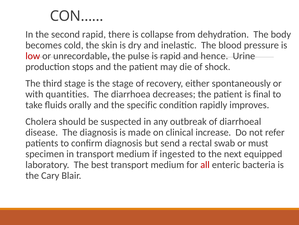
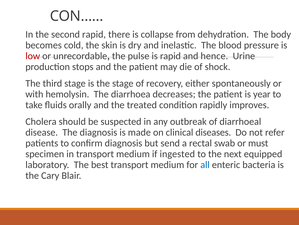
quantities: quantities -> hemolysin
final: final -> year
specific: specific -> treated
increase: increase -> diseases
all colour: red -> blue
